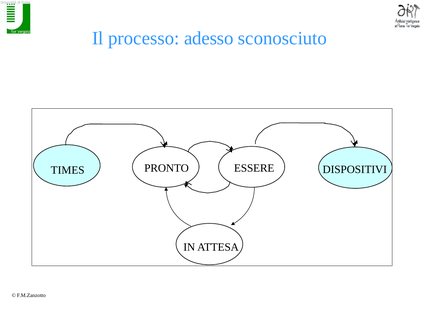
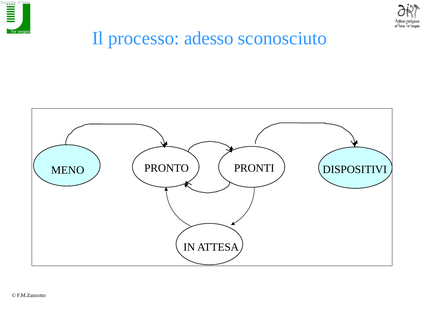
TIMES: TIMES -> MENO
ESSERE: ESSERE -> PRONTI
